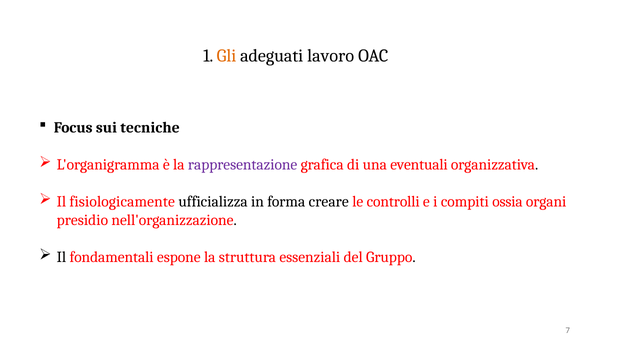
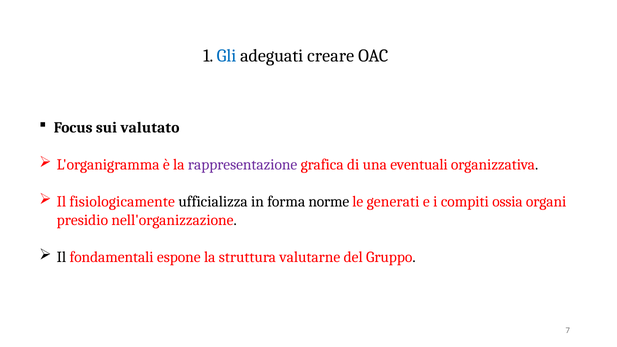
Gli colour: orange -> blue
lavoro: lavoro -> creare
tecniche: tecniche -> valutato
creare: creare -> norme
controlli: controlli -> generati
essenziali: essenziali -> valutarne
